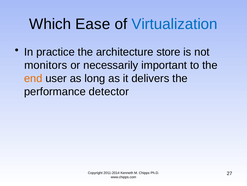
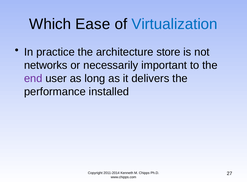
monitors: monitors -> networks
end colour: orange -> purple
detector: detector -> installed
